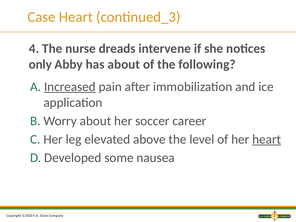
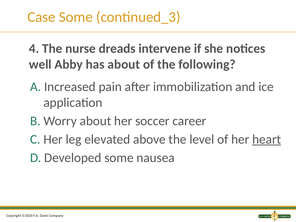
Case Heart: Heart -> Some
only: only -> well
Increased underline: present -> none
